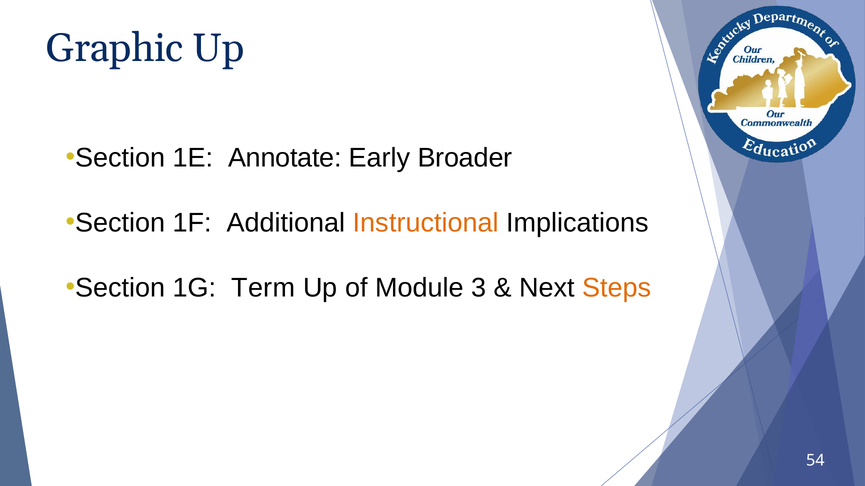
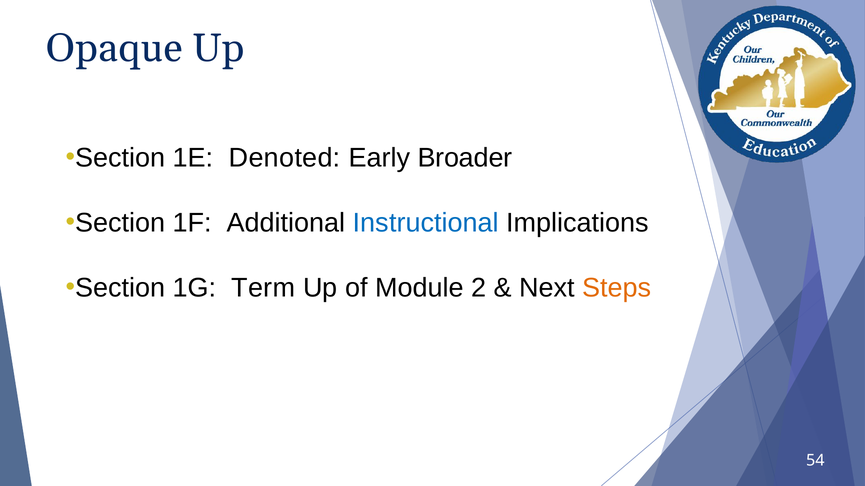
Graphic: Graphic -> Opaque
Annotate: Annotate -> Denoted
Instructional colour: orange -> blue
3: 3 -> 2
